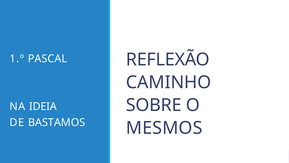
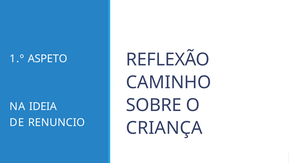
PASCAL: PASCAL -> ASPETO
BASTAMOS: BASTAMOS -> RENUNCIO
MESMOS: MESMOS -> CRIANÇA
